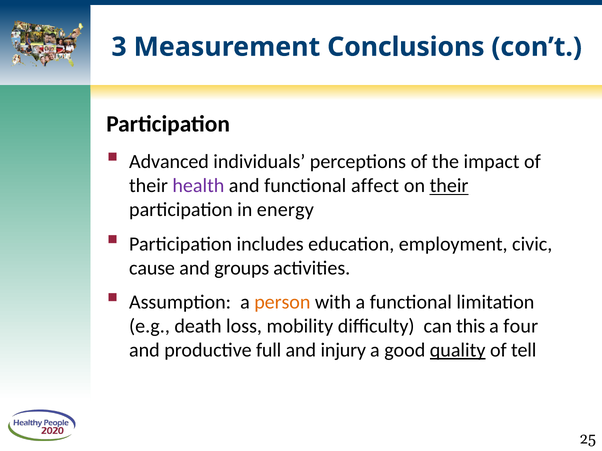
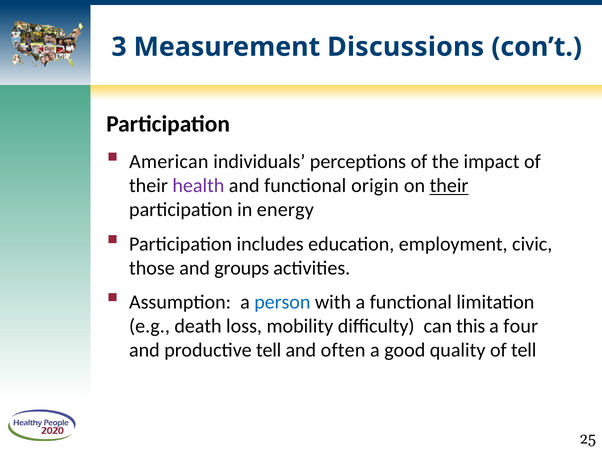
Conclusions: Conclusions -> Discussions
Advanced: Advanced -> American
affect: affect -> origin
cause: cause -> those
person colour: orange -> blue
productive full: full -> tell
injury: injury -> often
quality underline: present -> none
